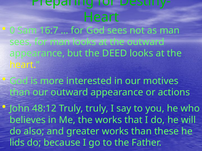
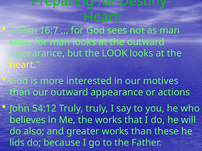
0: 0 -> 3
DEED: DEED -> LOOK
48:12: 48:12 -> 54:12
